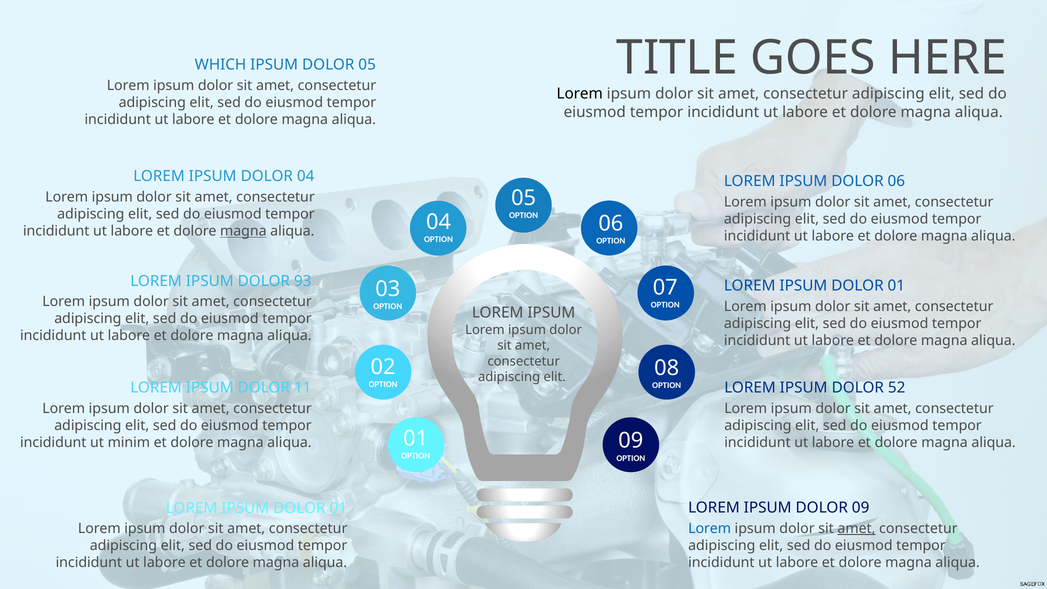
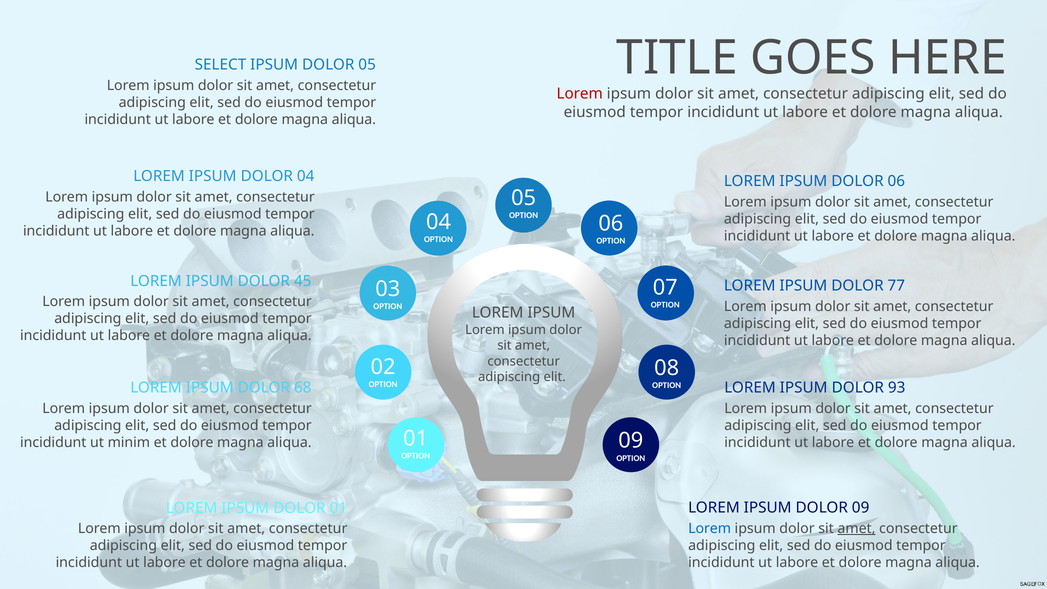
WHICH: WHICH -> SELECT
Lorem at (580, 94) colour: black -> red
magna at (243, 231) underline: present -> none
93: 93 -> 45
01 at (896, 286): 01 -> 77
11: 11 -> 68
52: 52 -> 93
